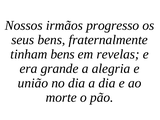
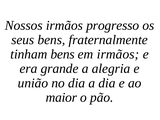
em revelas: revelas -> irmãos
morte: morte -> maior
